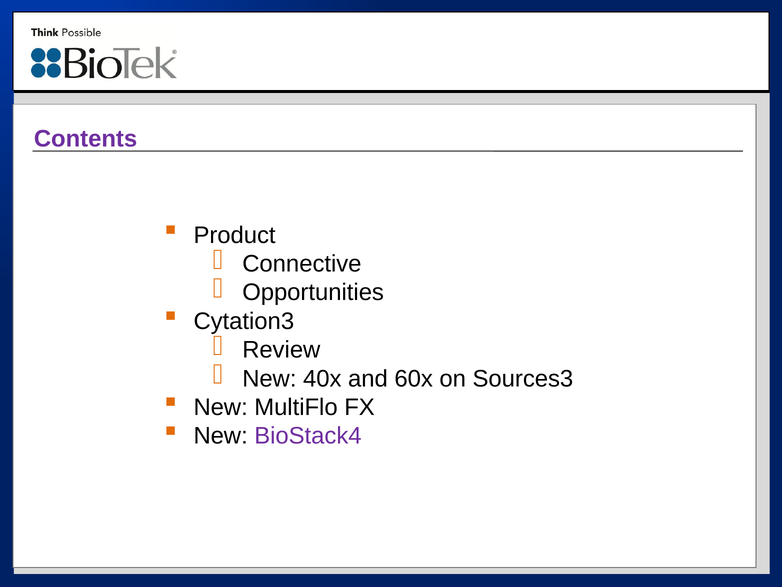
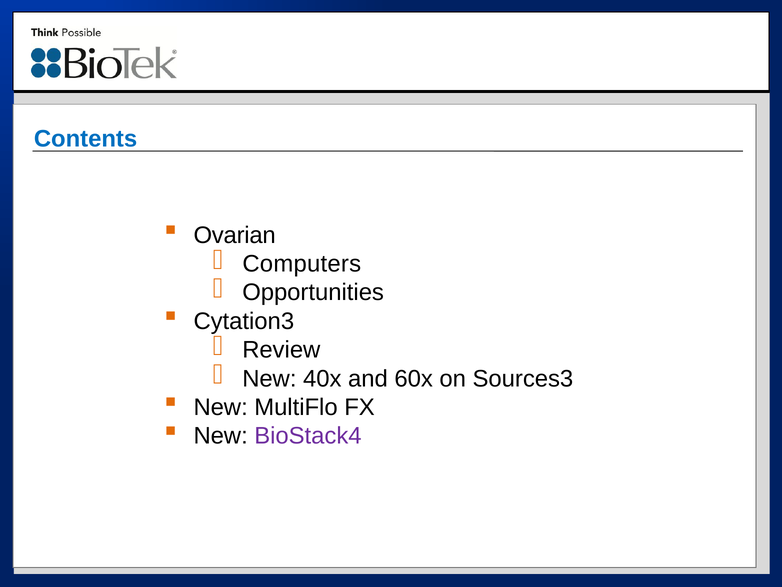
Contents colour: purple -> blue
Product: Product -> Ovarian
Connective: Connective -> Computers
